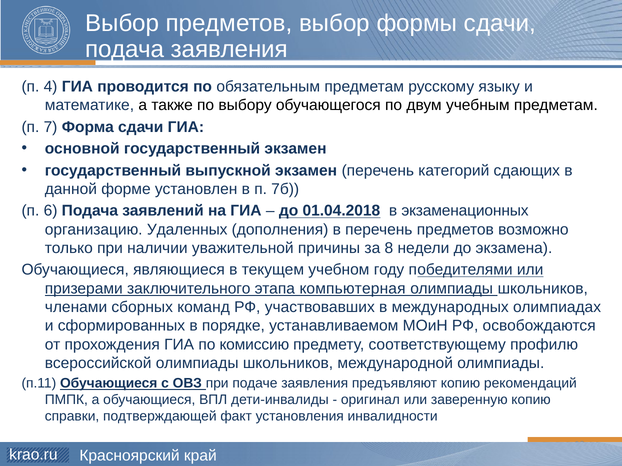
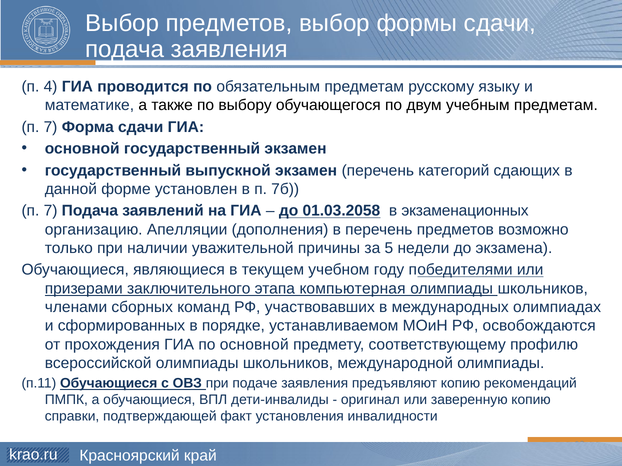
6 at (51, 211): 6 -> 7
01.04.2018: 01.04.2018 -> 01.03.2058
Удаленных: Удаленных -> Апелляции
8: 8 -> 5
по комиссию: комиссию -> основной
